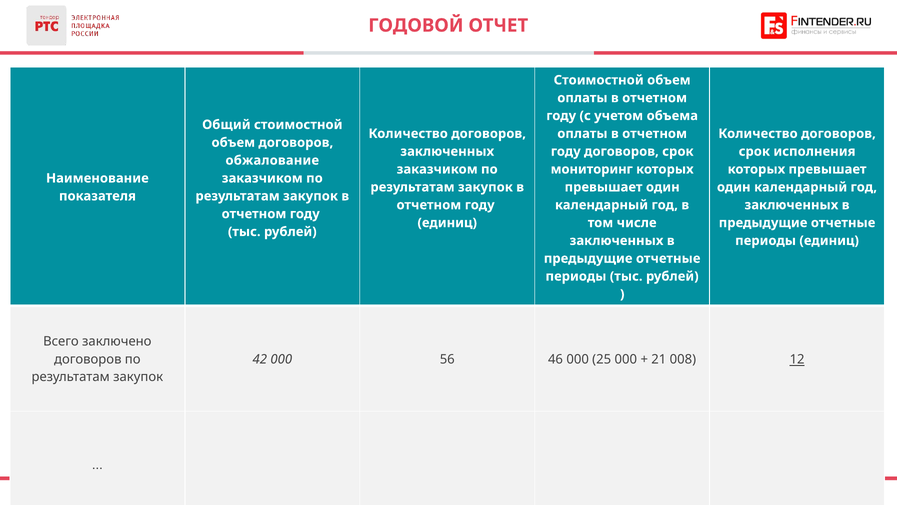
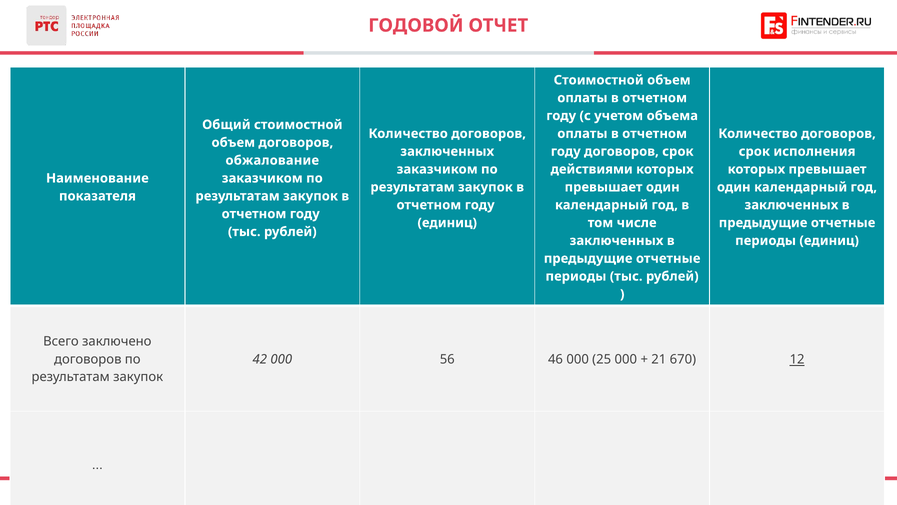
мониторинг: мониторинг -> действиями
008: 008 -> 670
